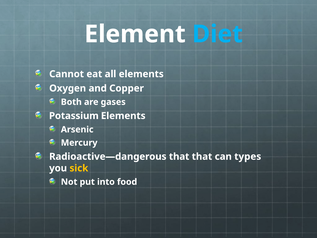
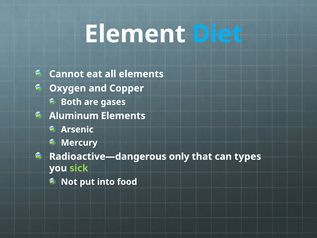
Potassium: Potassium -> Aluminum
Radioactive—dangerous that: that -> only
sick colour: yellow -> light green
